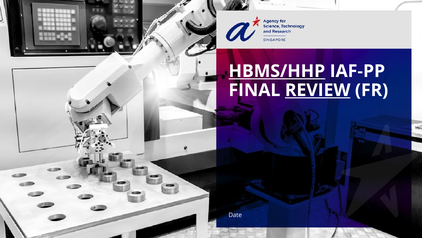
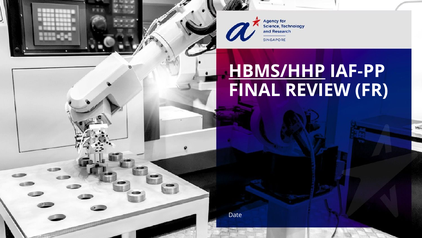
REVIEW underline: present -> none
